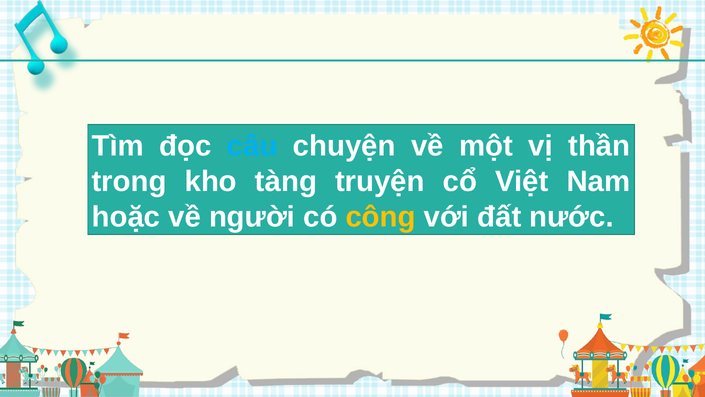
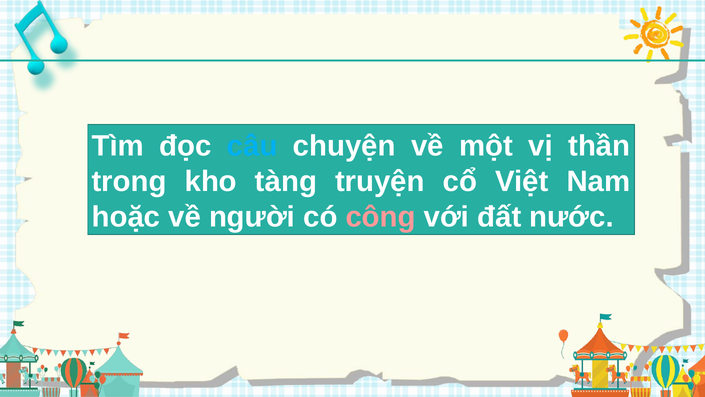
công colour: yellow -> pink
